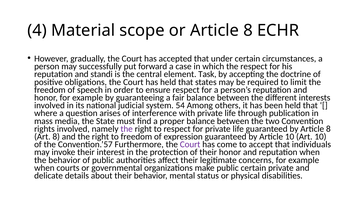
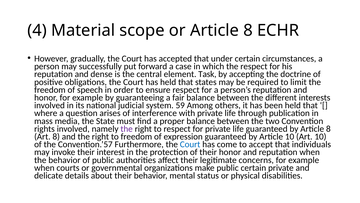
standi: standi -> dense
54: 54 -> 59
Court at (190, 144) colour: purple -> blue
